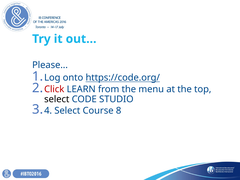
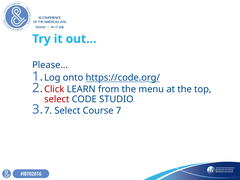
select at (57, 99) colour: black -> red
3 4: 4 -> 7
Course 8: 8 -> 7
